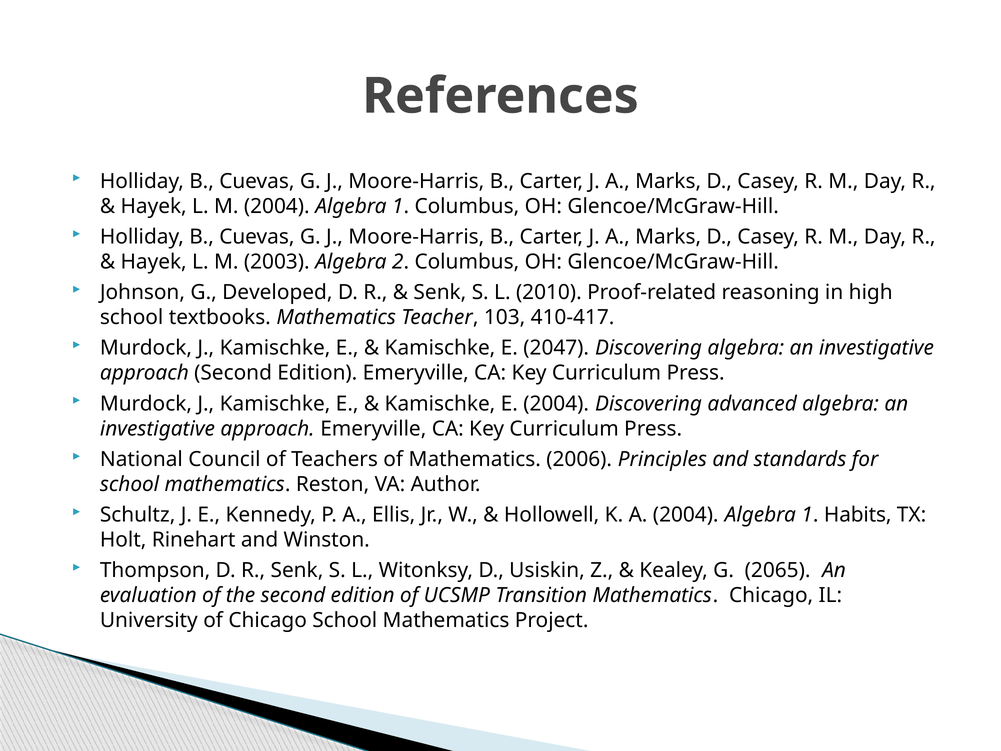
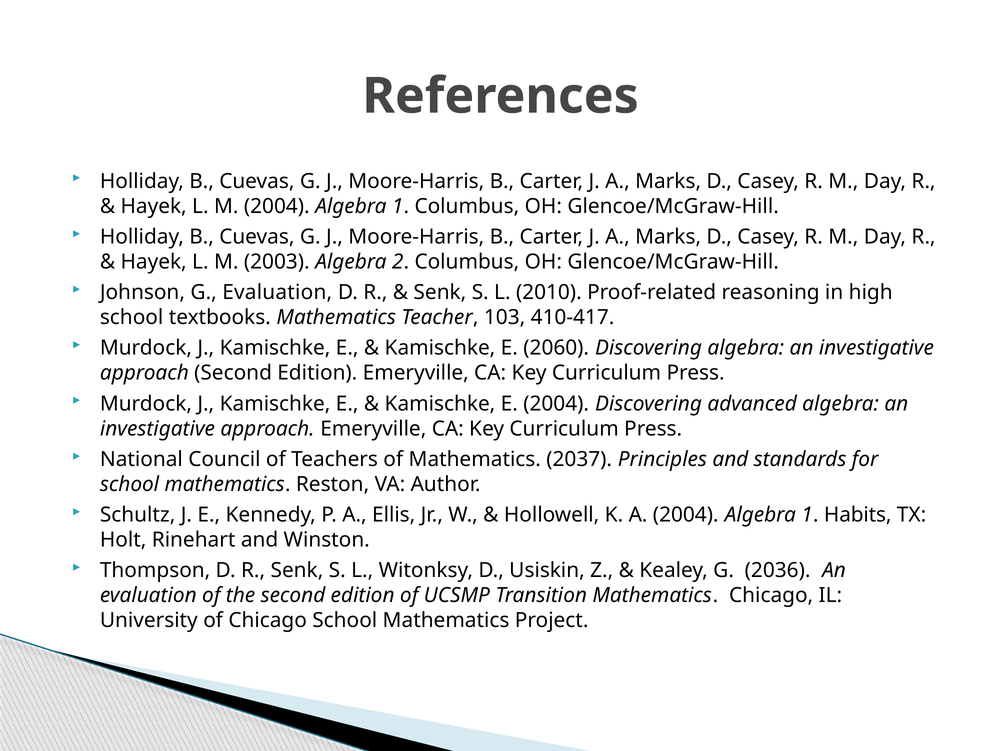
G Developed: Developed -> Evaluation
2047: 2047 -> 2060
2006: 2006 -> 2037
2065: 2065 -> 2036
